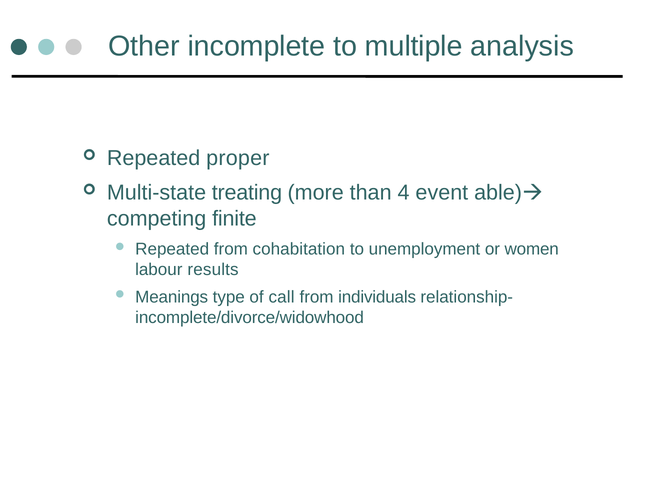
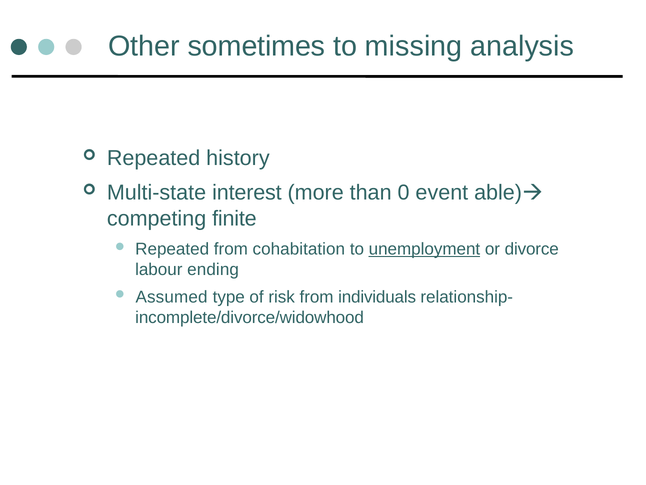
incomplete: incomplete -> sometimes
multiple: multiple -> missing
proper: proper -> history
treating: treating -> interest
4: 4 -> 0
unemployment underline: none -> present
women: women -> divorce
results: results -> ending
Meanings: Meanings -> Assumed
call: call -> risk
